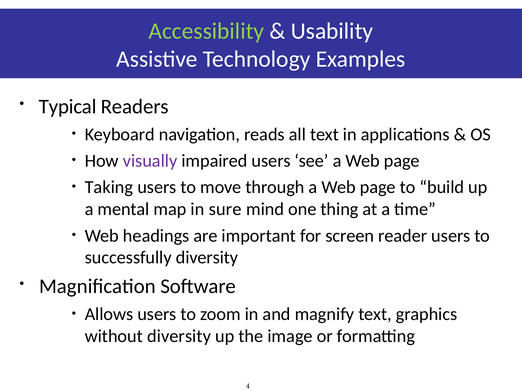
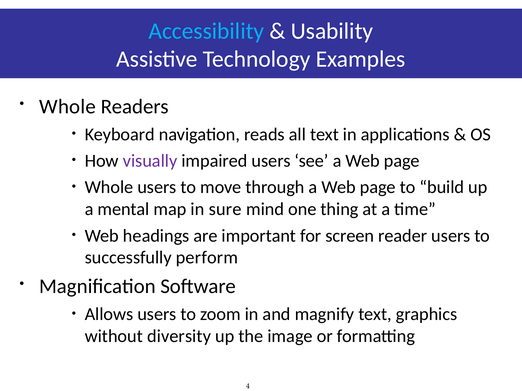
Accessibility colour: light green -> light blue
Typical at (68, 107): Typical -> Whole
Taking at (109, 188): Taking -> Whole
successfully diversity: diversity -> perform
